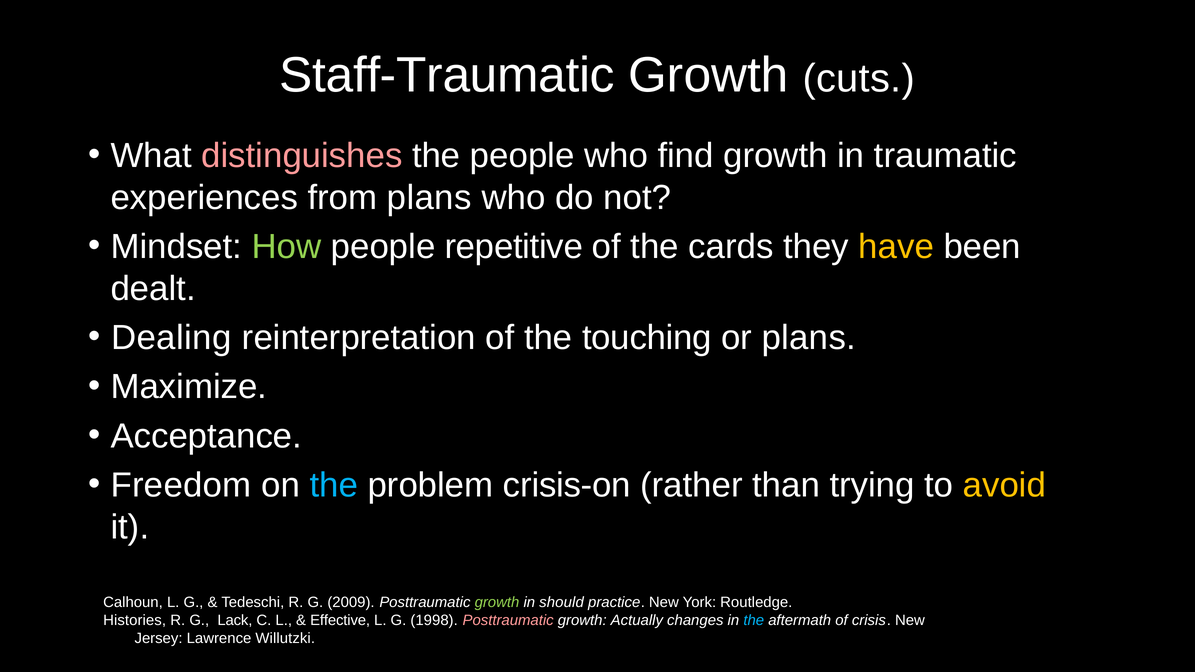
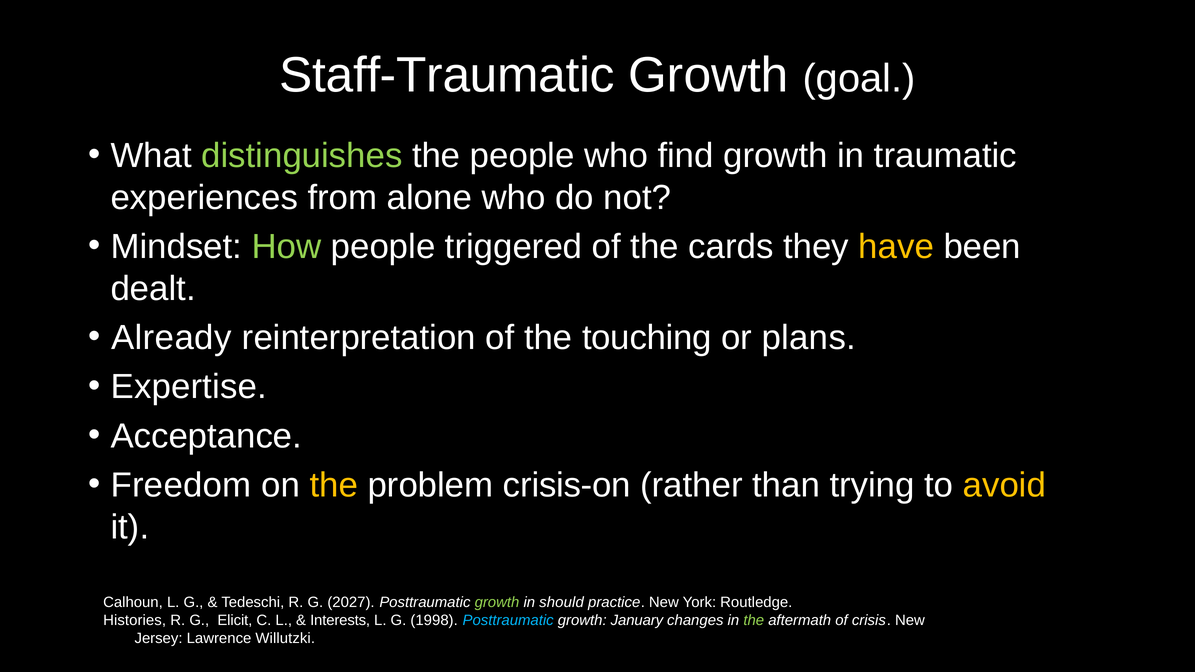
cuts: cuts -> goal
distinguishes colour: pink -> light green
from plans: plans -> alone
repetitive: repetitive -> triggered
Dealing: Dealing -> Already
Maximize: Maximize -> Expertise
the at (334, 486) colour: light blue -> yellow
2009: 2009 -> 2027
Lack: Lack -> Elicit
Effective: Effective -> Interests
Posttraumatic at (508, 621) colour: pink -> light blue
Actually: Actually -> January
the at (754, 621) colour: light blue -> light green
